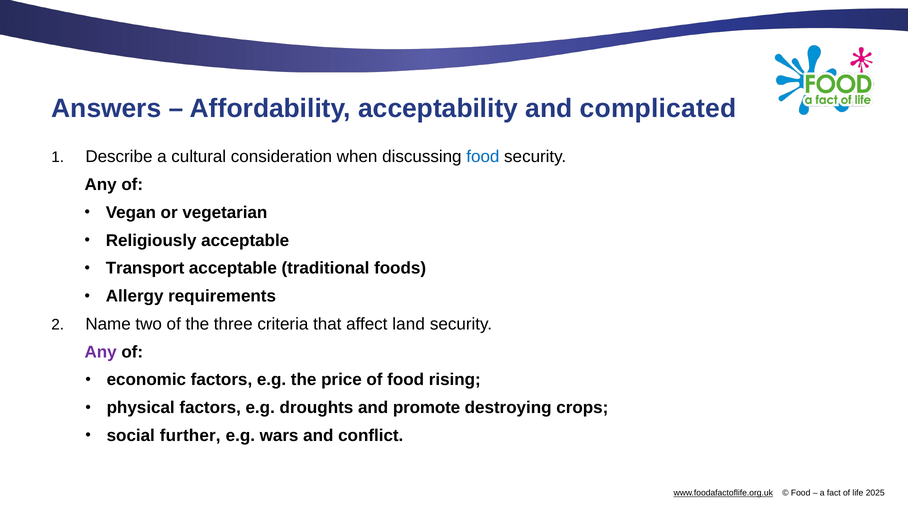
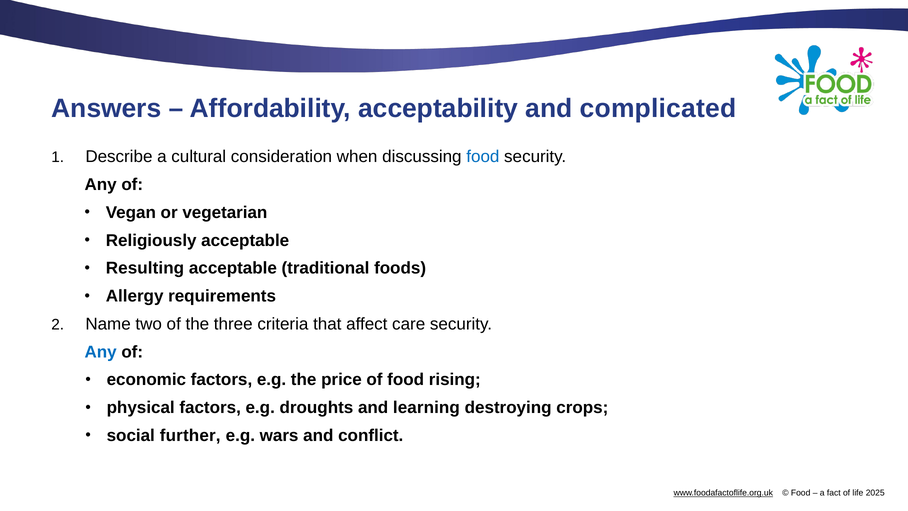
Transport: Transport -> Resulting
land: land -> care
Any at (101, 352) colour: purple -> blue
promote: promote -> learning
